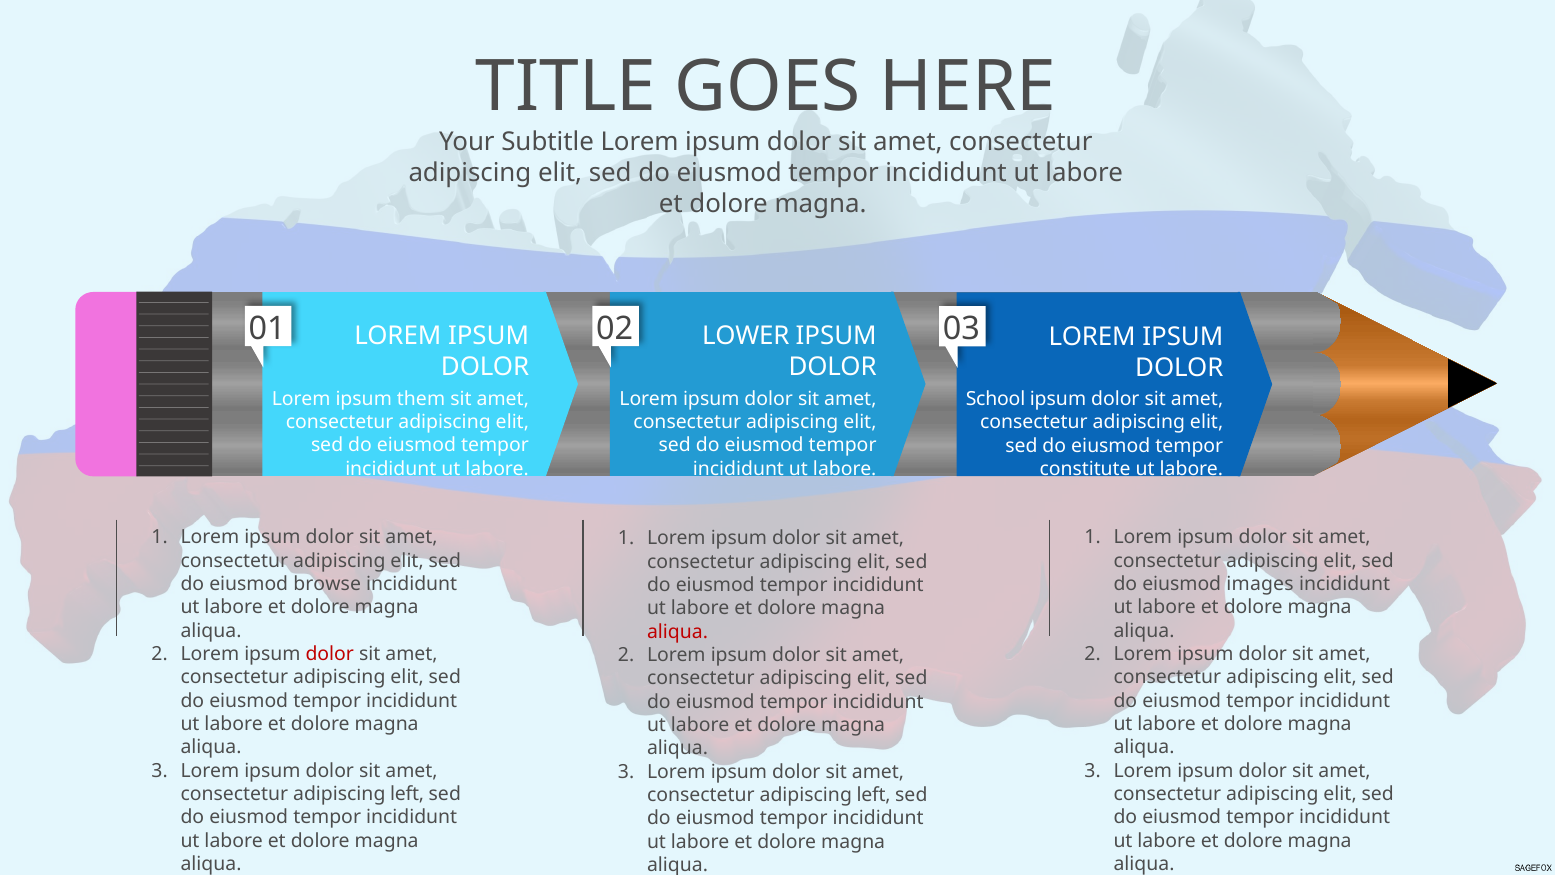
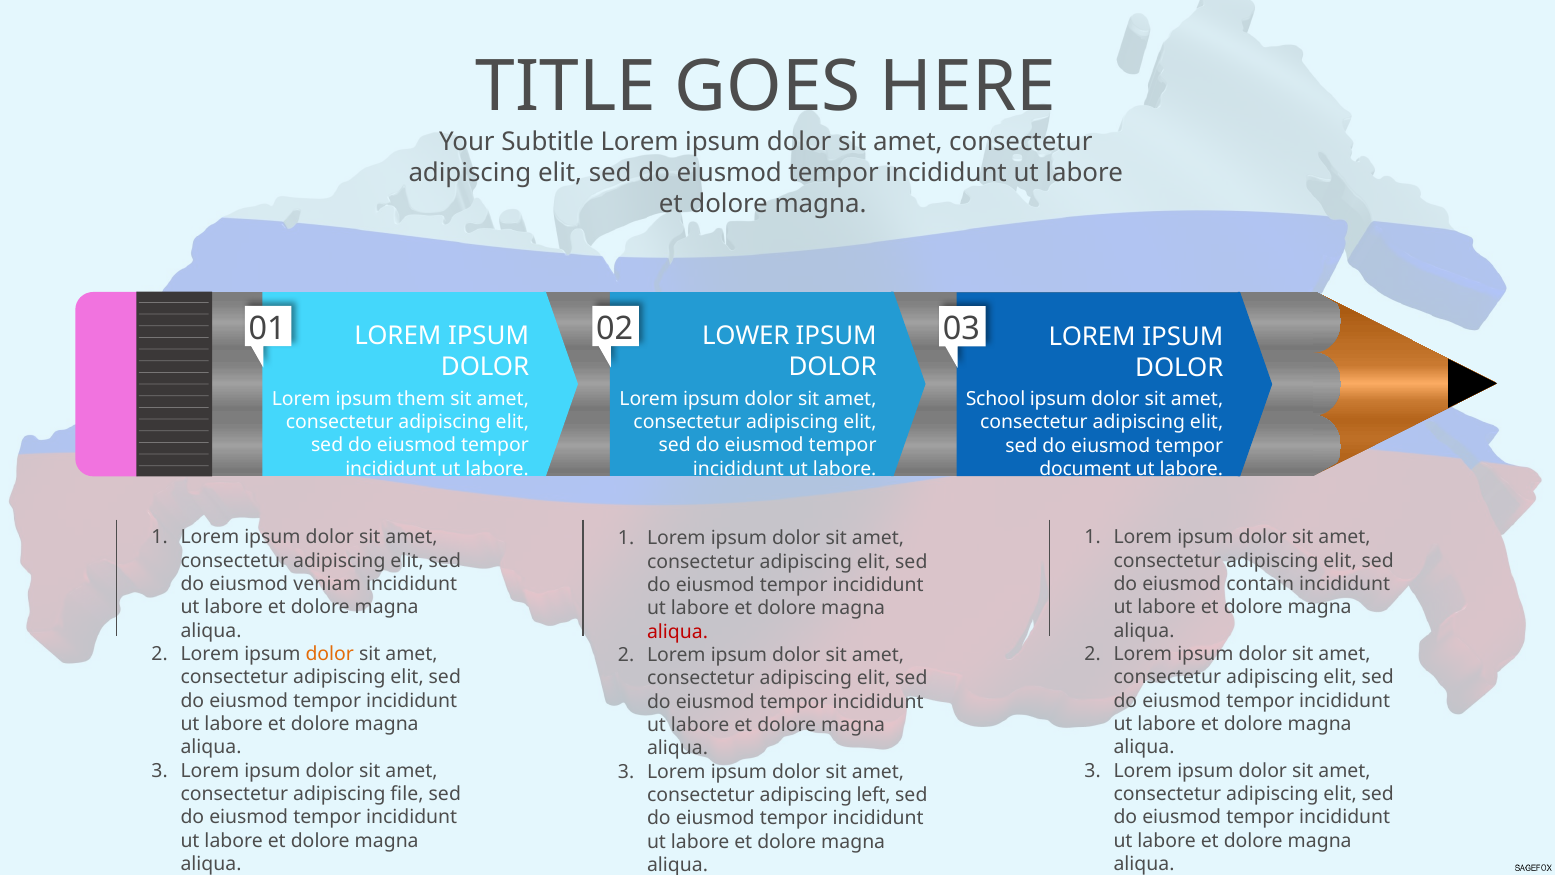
constitute: constitute -> document
browse: browse -> veniam
images: images -> contain
dolor at (330, 654) colour: red -> orange
left at (407, 794): left -> file
